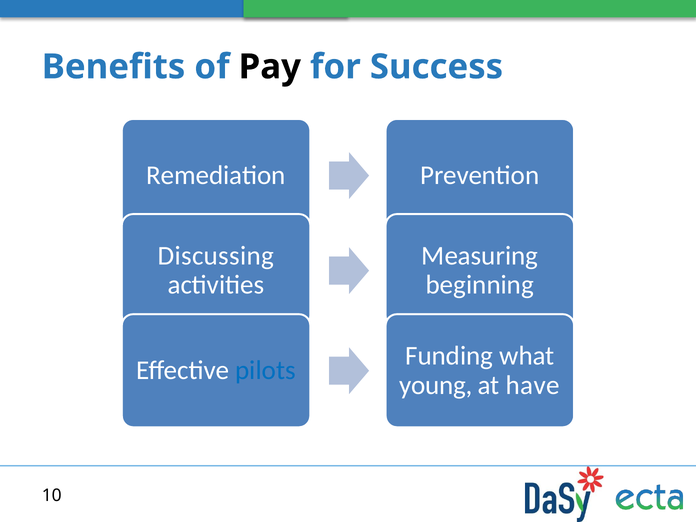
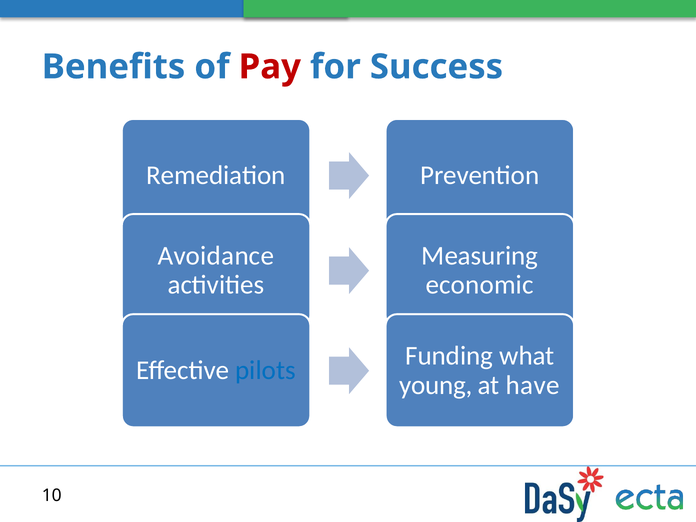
Pay colour: black -> red
Discussing: Discussing -> Avoidance
beginning: beginning -> economic
